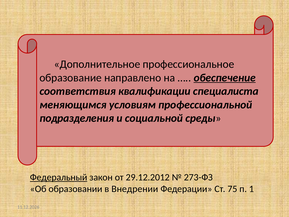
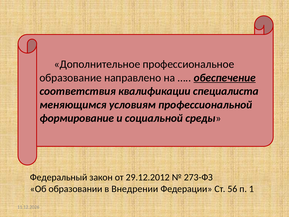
подразделения: подразделения -> формирование
Федеральный underline: present -> none
75: 75 -> 56
